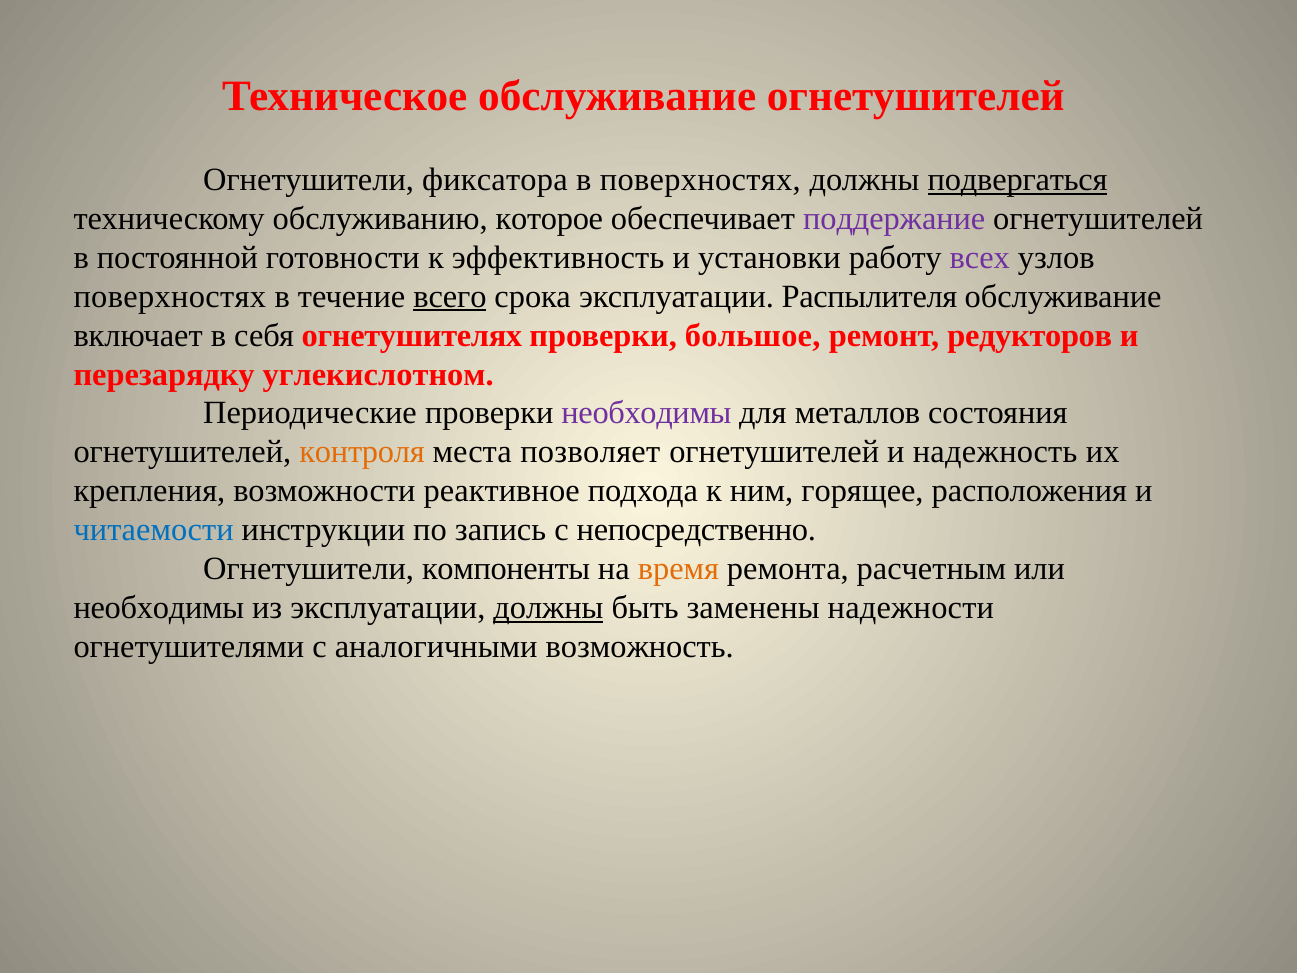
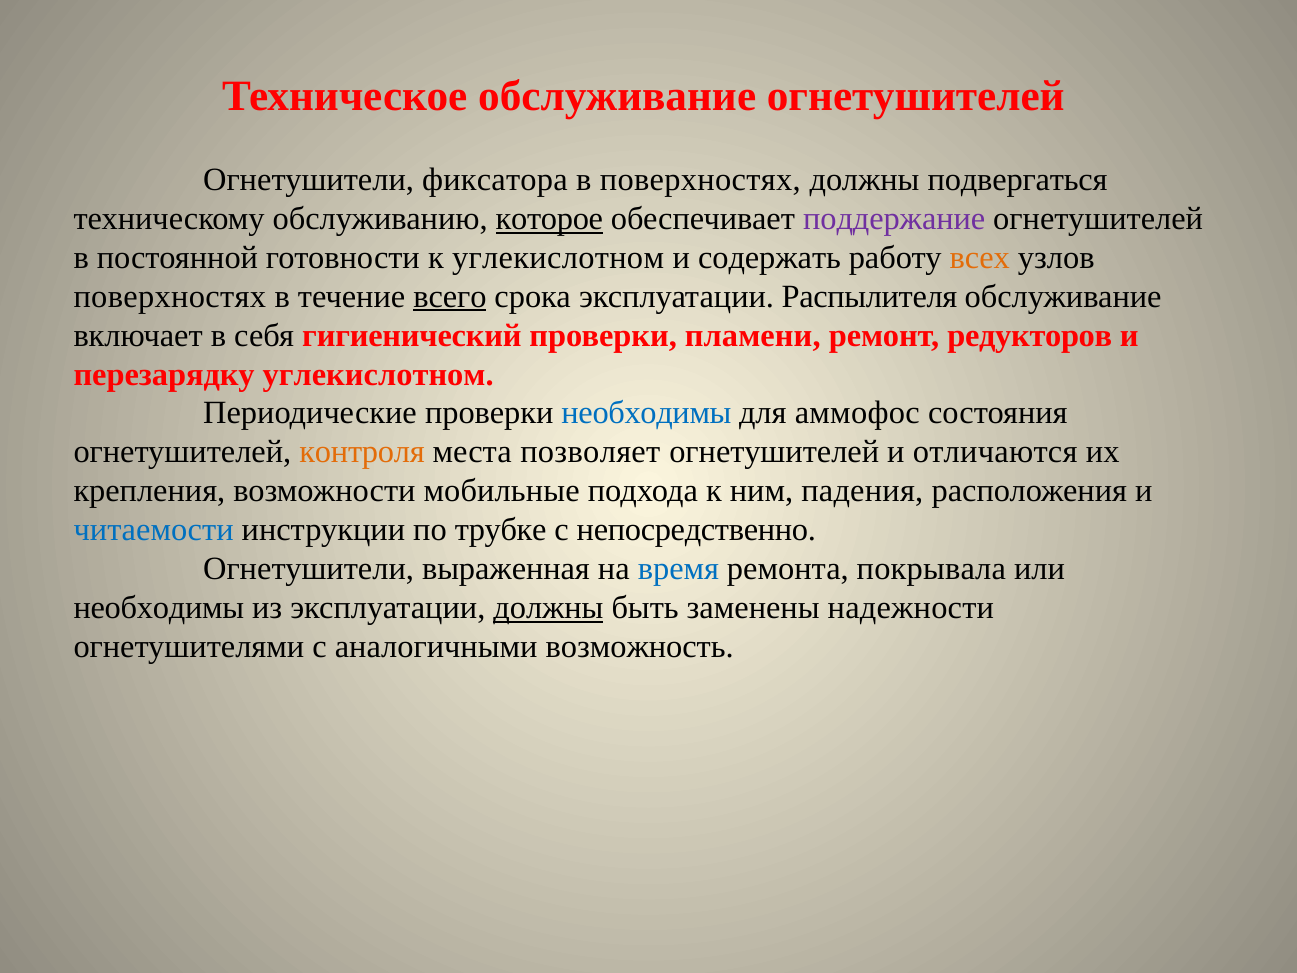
подвергаться underline: present -> none
которое underline: none -> present
к эффективность: эффективность -> углекислотном
установки: установки -> содержать
всех colour: purple -> orange
огнетушителях: огнетушителях -> гигиенический
большое: большое -> пламени
необходимы at (646, 413) colour: purple -> blue
металлов: металлов -> аммофос
надежность: надежность -> отличаются
реактивное: реактивное -> мобильные
горящее: горящее -> падения
запись: запись -> трубке
компоненты: компоненты -> выраженная
время colour: orange -> blue
расчетным: расчетным -> покрывала
